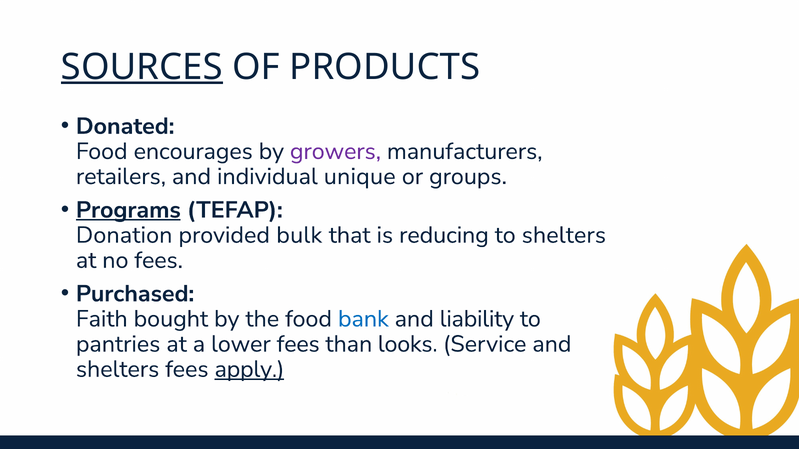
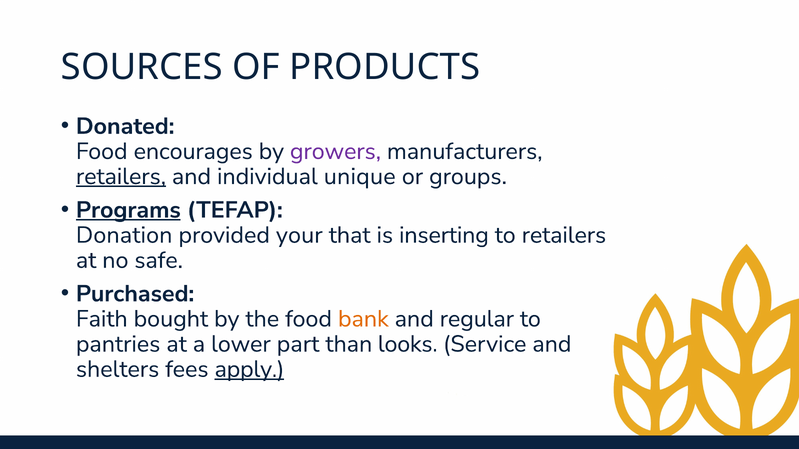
SOURCES underline: present -> none
retailers at (121, 177) underline: none -> present
bulk: bulk -> your
reducing: reducing -> inserting
to shelters: shelters -> retailers
no fees: fees -> safe
bank colour: blue -> orange
liability: liability -> regular
lower fees: fees -> part
